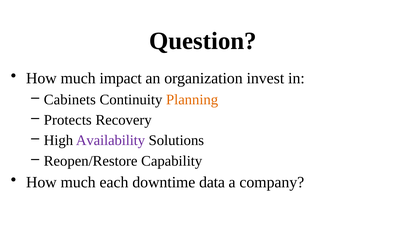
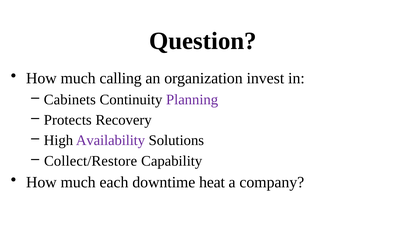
impact: impact -> calling
Planning colour: orange -> purple
Reopen/Restore: Reopen/Restore -> Collect/Restore
data: data -> heat
